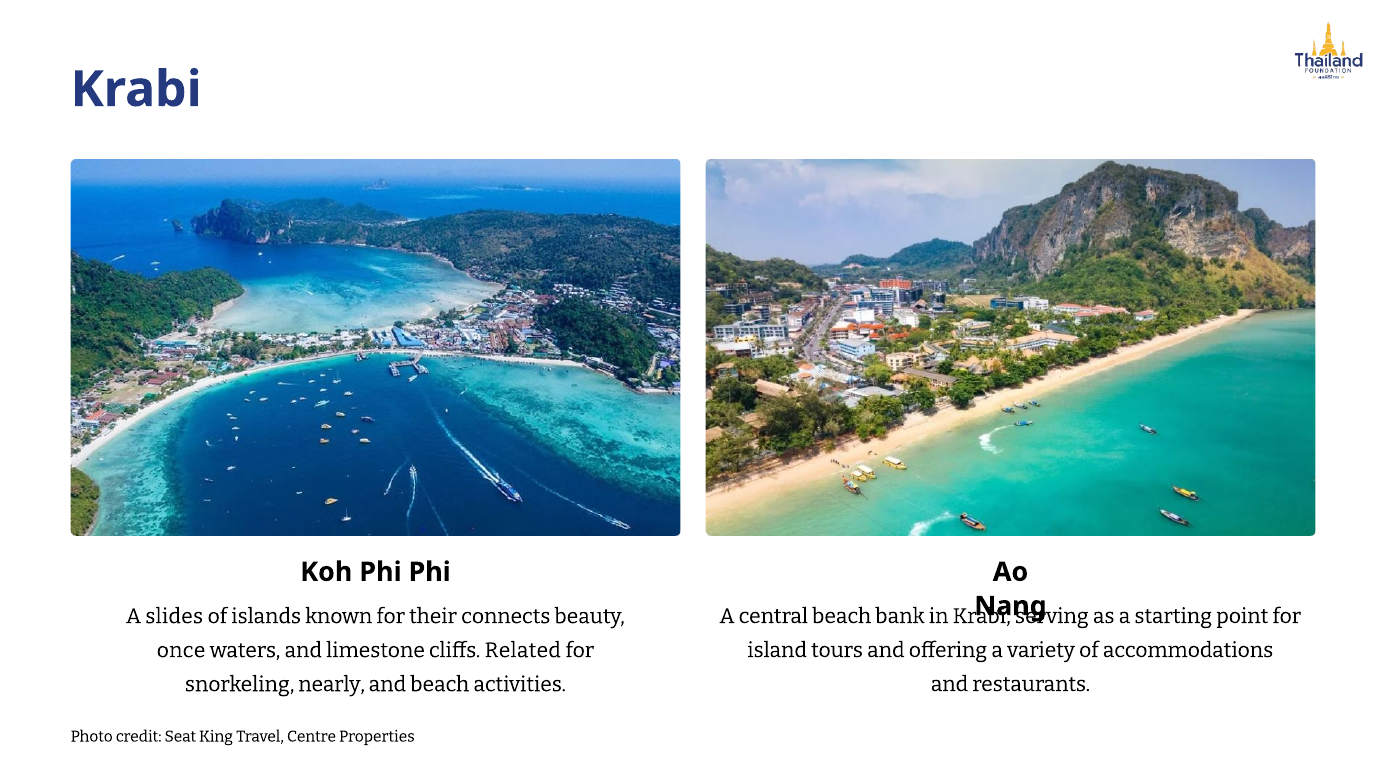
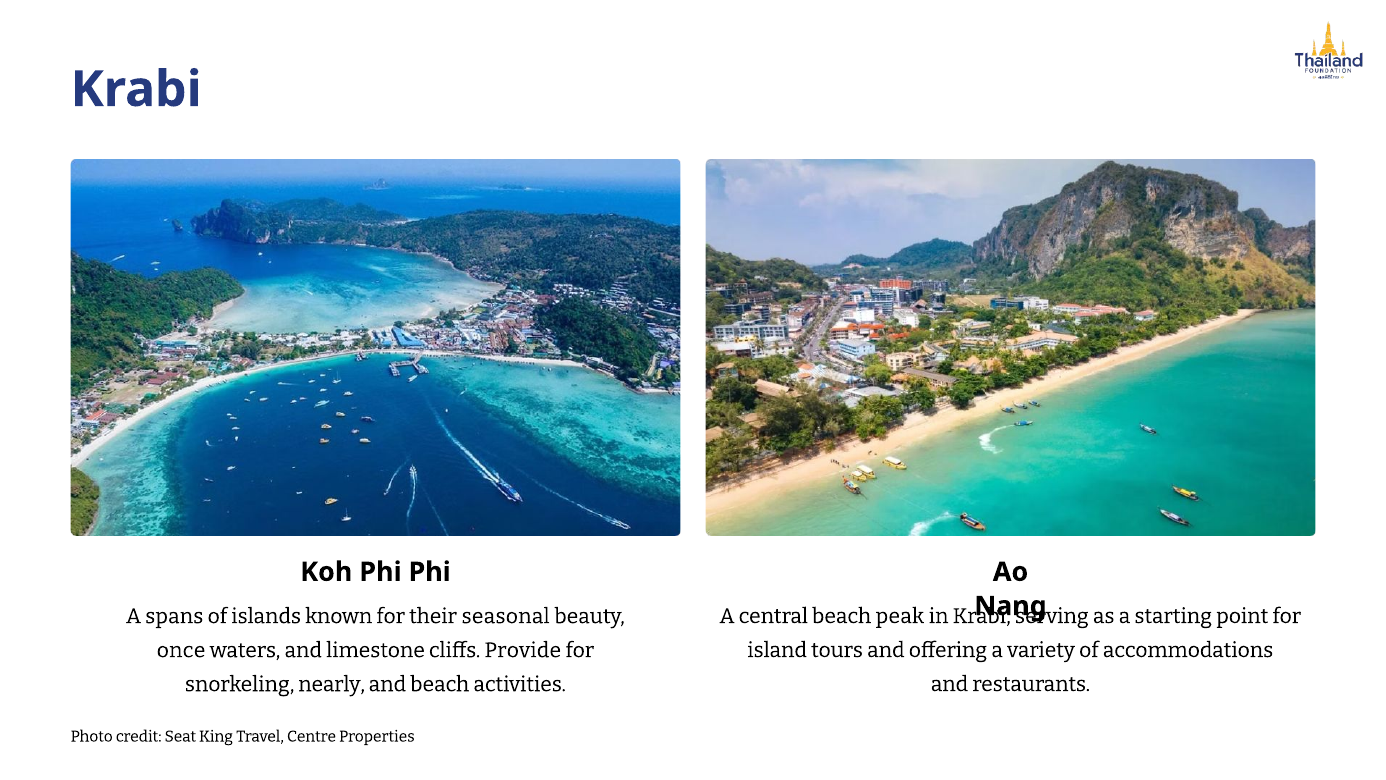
bank: bank -> peak
slides: slides -> spans
connects: connects -> seasonal
Related: Related -> Provide
